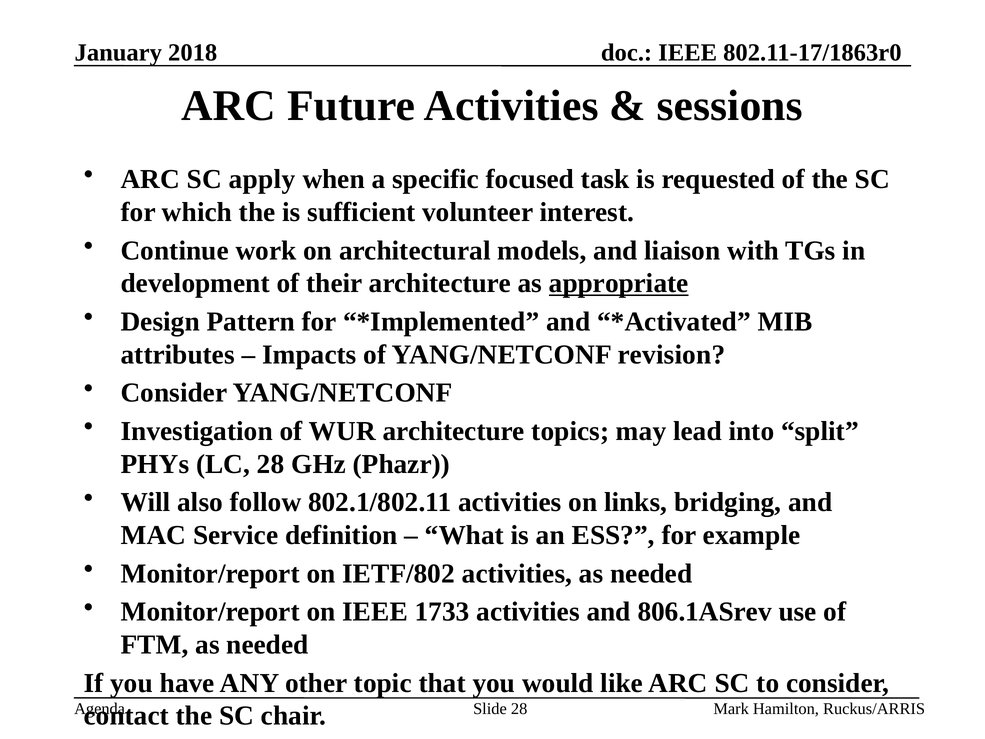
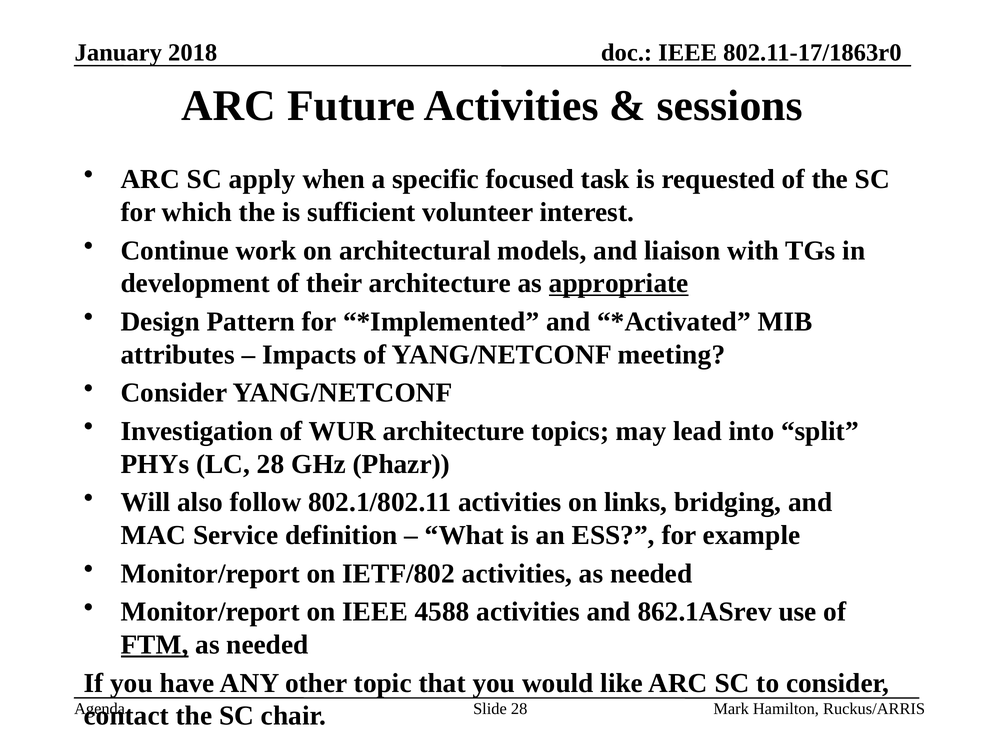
revision: revision -> meeting
1733: 1733 -> 4588
806.1ASrev: 806.1ASrev -> 862.1ASrev
FTM underline: none -> present
